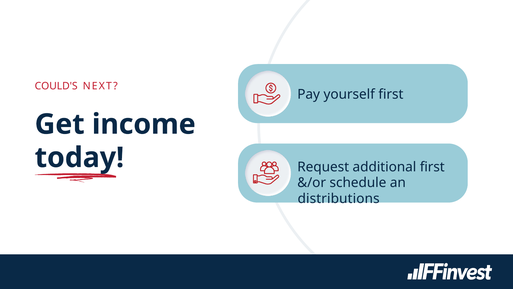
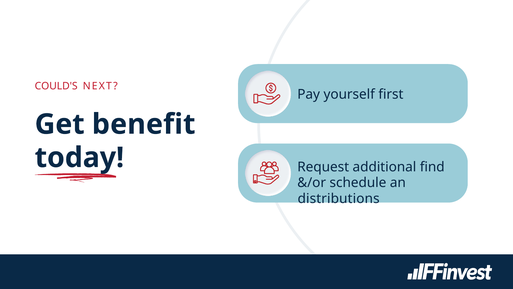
income: income -> benefit
additional first: first -> find
